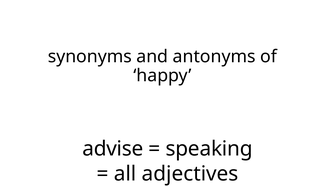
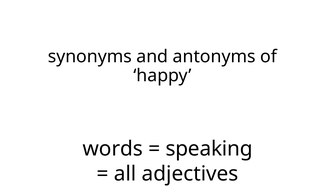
advise: advise -> words
